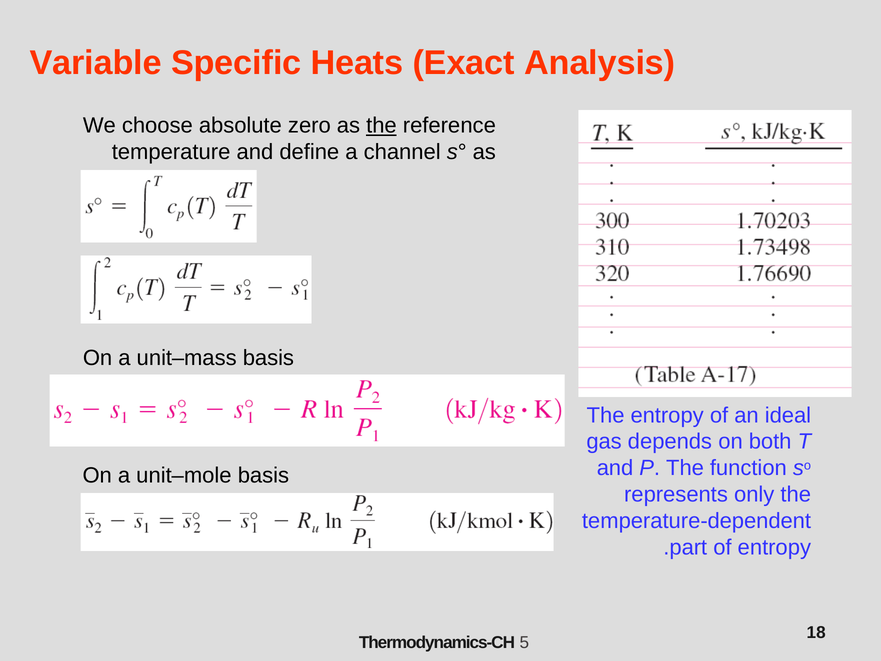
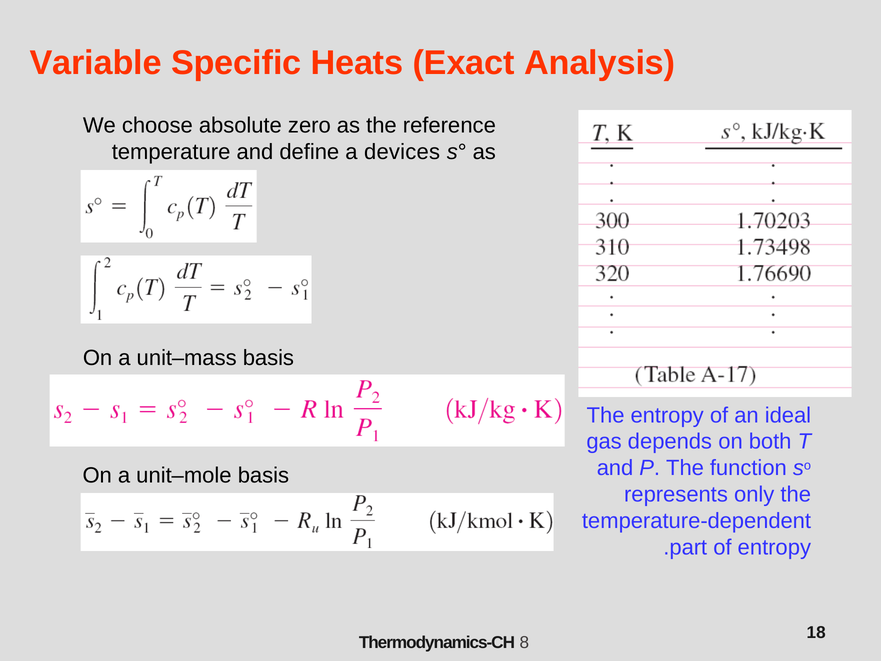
the at (381, 126) underline: present -> none
channel: channel -> devices
5: 5 -> 8
